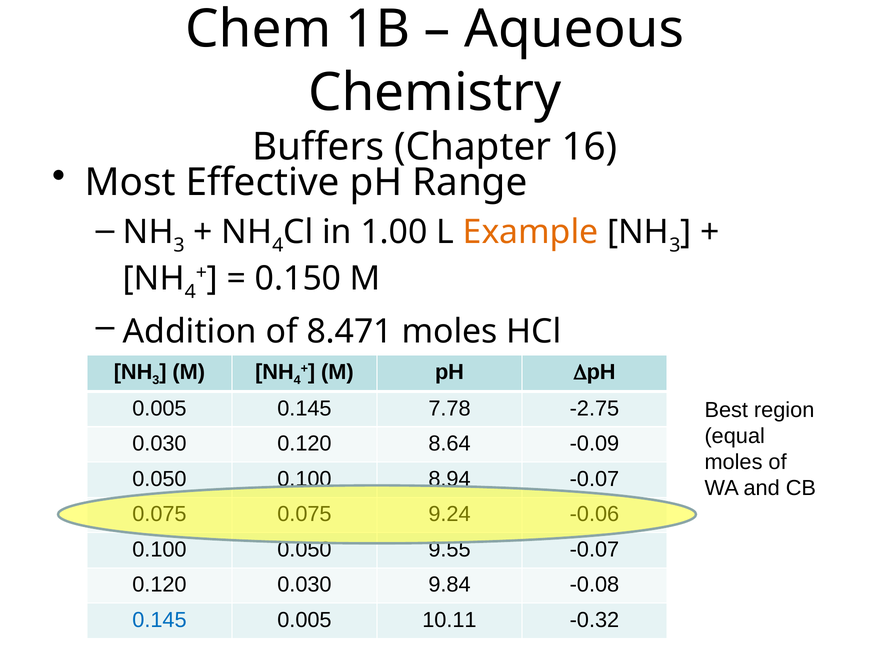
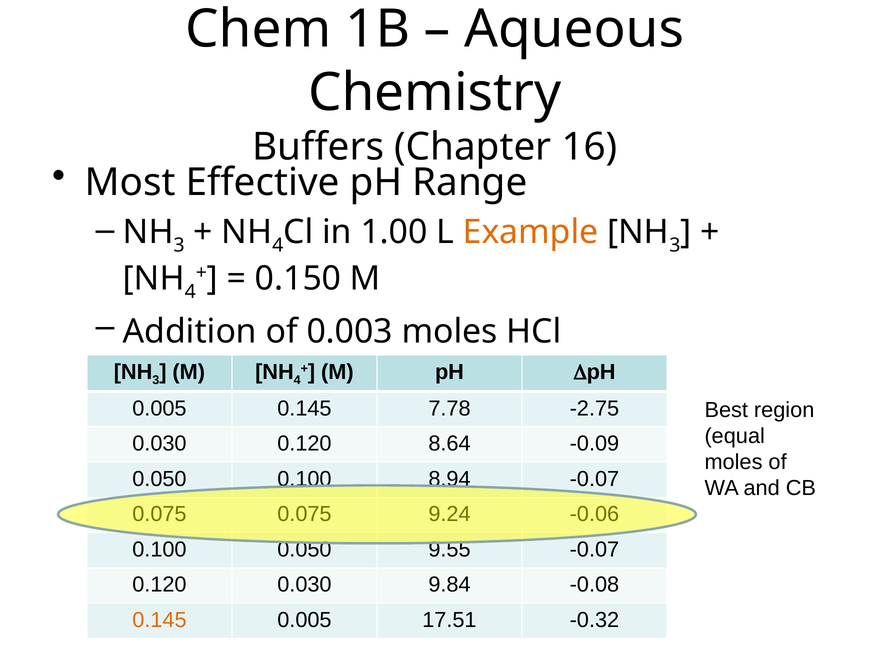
8.471: 8.471 -> 0.003
0.145 at (159, 620) colour: blue -> orange
10.11: 10.11 -> 17.51
